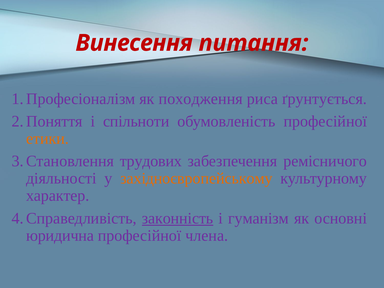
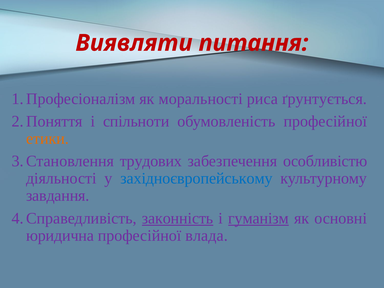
Винесення: Винесення -> Виявляти
походження: походження -> моральності
ремісничого: ремісничого -> особливістю
західноєвропейському colour: orange -> blue
характер: характер -> завдання
гуманізм underline: none -> present
члена: члена -> влада
